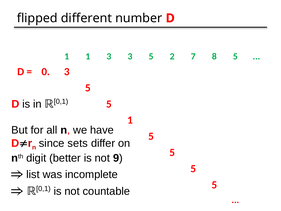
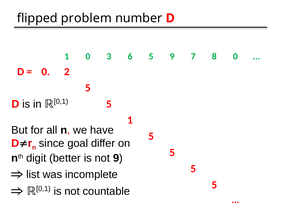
different: different -> problem
1 1: 1 -> 0
3 3: 3 -> 6
5 2: 2 -> 9
8 5: 5 -> 0
0 3: 3 -> 2
sets: sets -> goal
